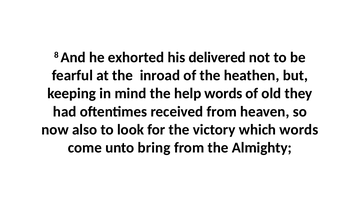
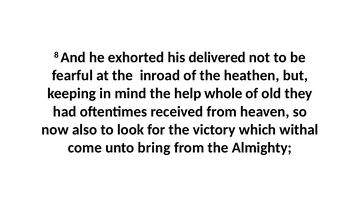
help words: words -> whole
which words: words -> withal
